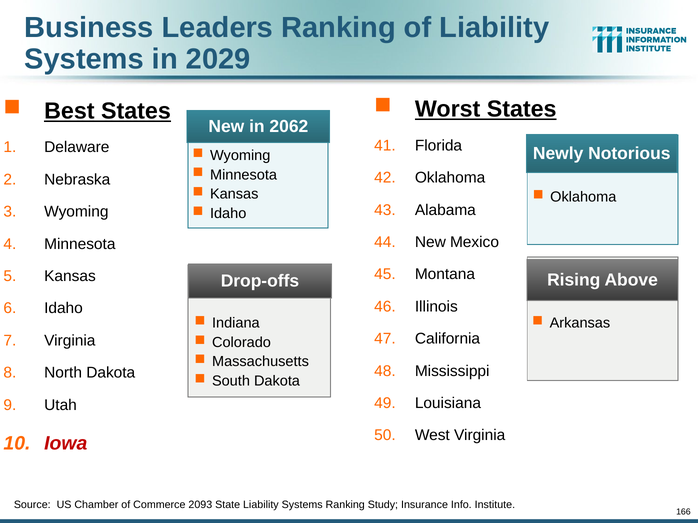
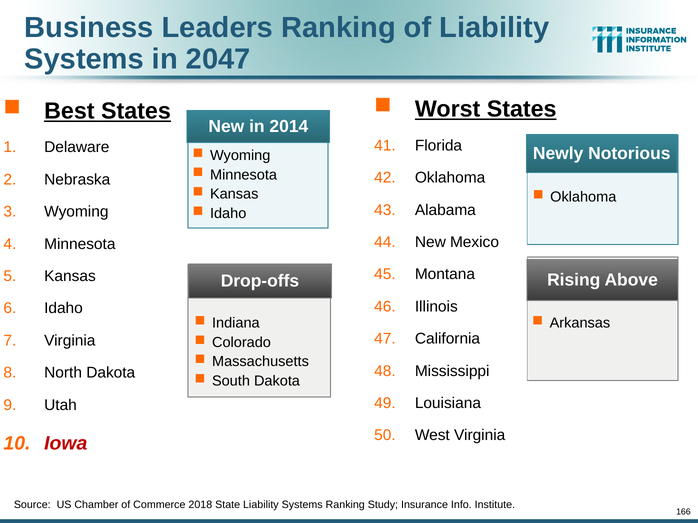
2029: 2029 -> 2047
2062: 2062 -> 2014
2093: 2093 -> 2018
